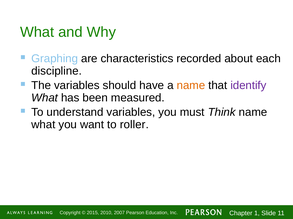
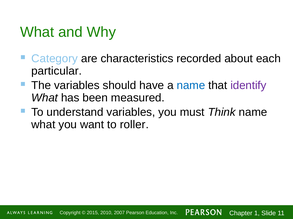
Graphing: Graphing -> Category
discipline: discipline -> particular
name at (191, 86) colour: orange -> blue
